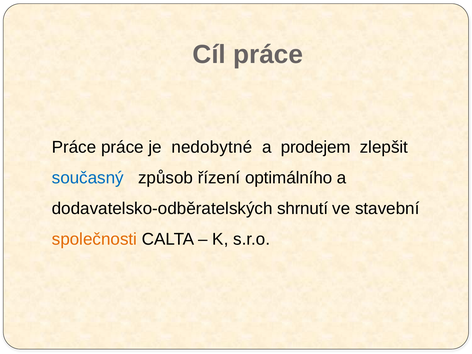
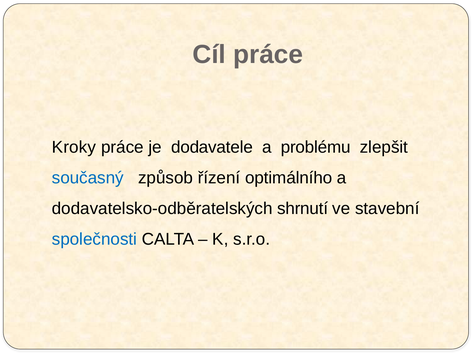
Práce at (74, 147): Práce -> Kroky
nedobytné: nedobytné -> dodavatele
prodejem: prodejem -> problému
společnosti colour: orange -> blue
